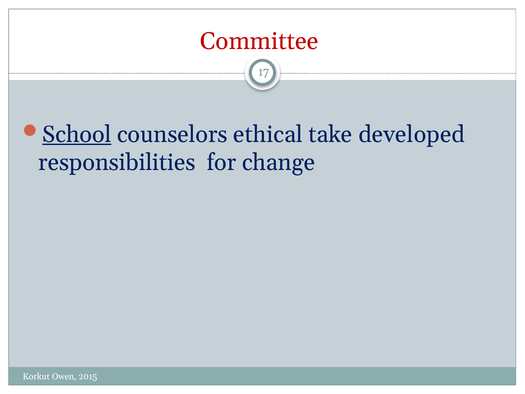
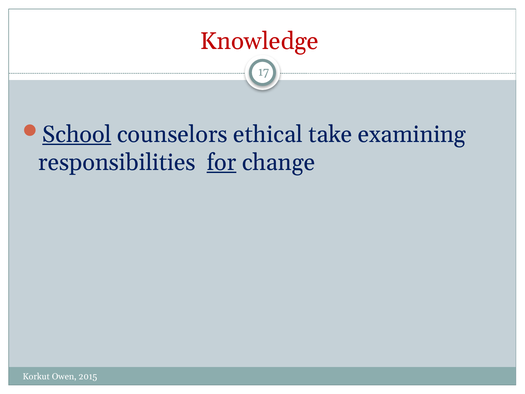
Committee: Committee -> Knowledge
developed: developed -> examining
for underline: none -> present
